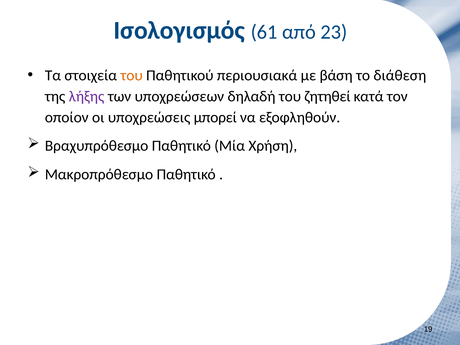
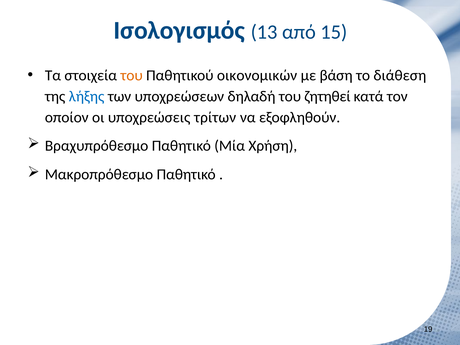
61: 61 -> 13
23: 23 -> 15
περιουσιακά: περιουσιακά -> οικονομικών
λήξης colour: purple -> blue
μπορεί: μπορεί -> τρίτων
